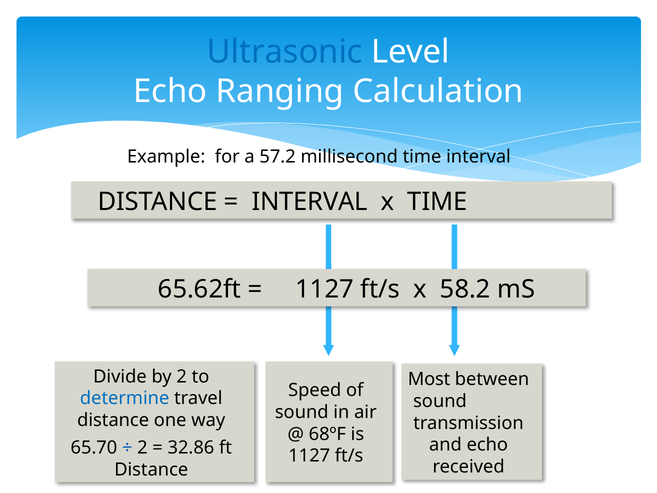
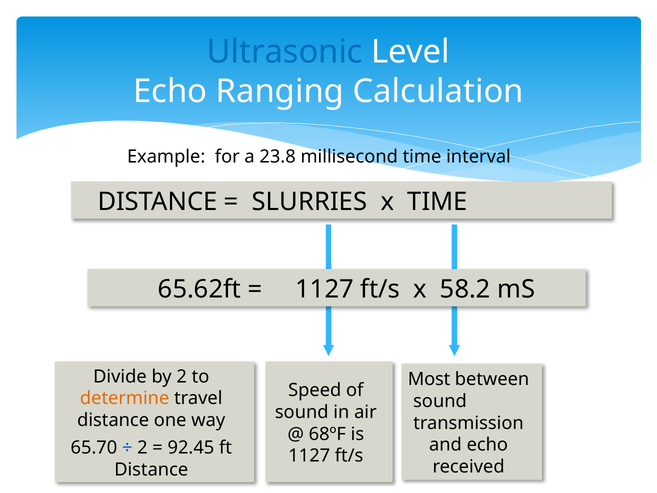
57.2: 57.2 -> 23.8
INTERVAL at (310, 202): INTERVAL -> SLURRIES
determine colour: blue -> orange
32.86: 32.86 -> 92.45
